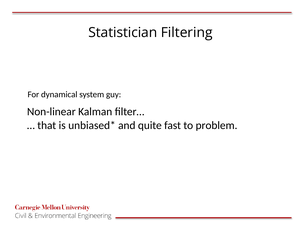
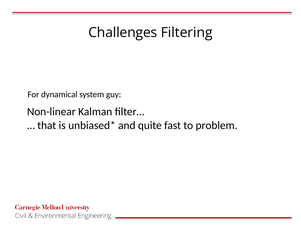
Statistician: Statistician -> Challenges
